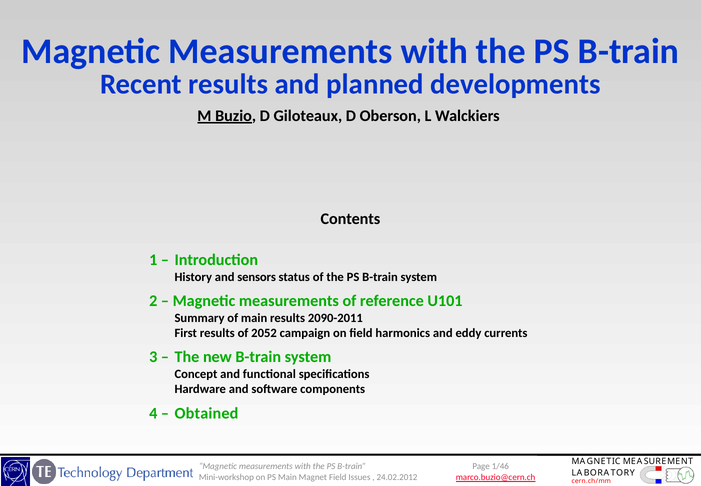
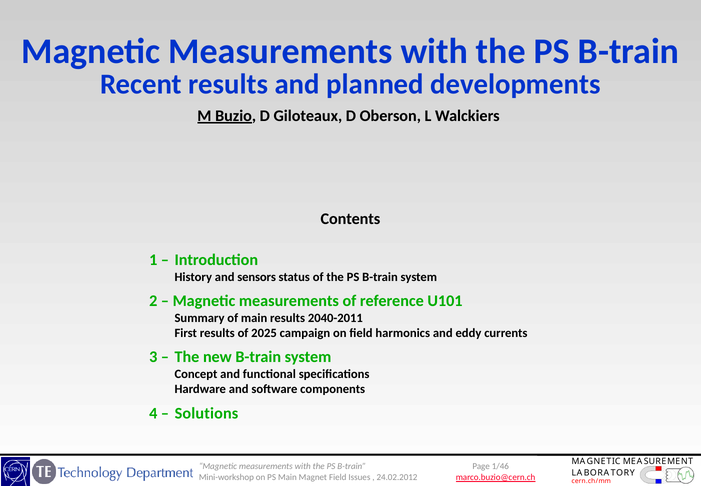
2090-2011: 2090-2011 -> 2040-2011
2052: 2052 -> 2025
Obtained: Obtained -> Solutions
